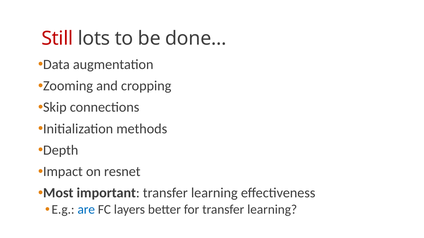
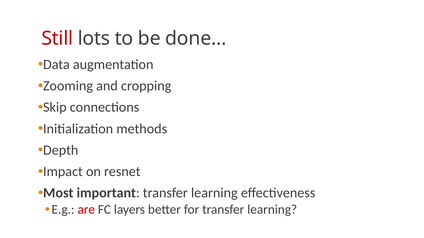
are colour: blue -> red
